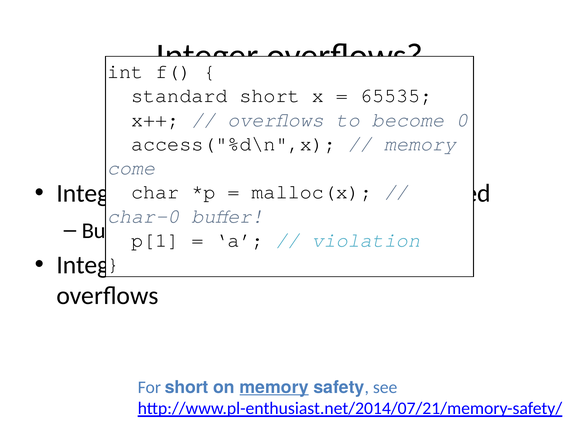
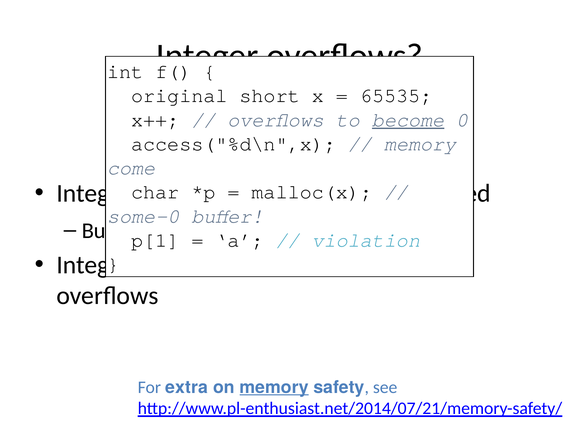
standard: standard -> original
become at (408, 120) underline: none -> present
char-0: char-0 -> some-0
For short: short -> extra
